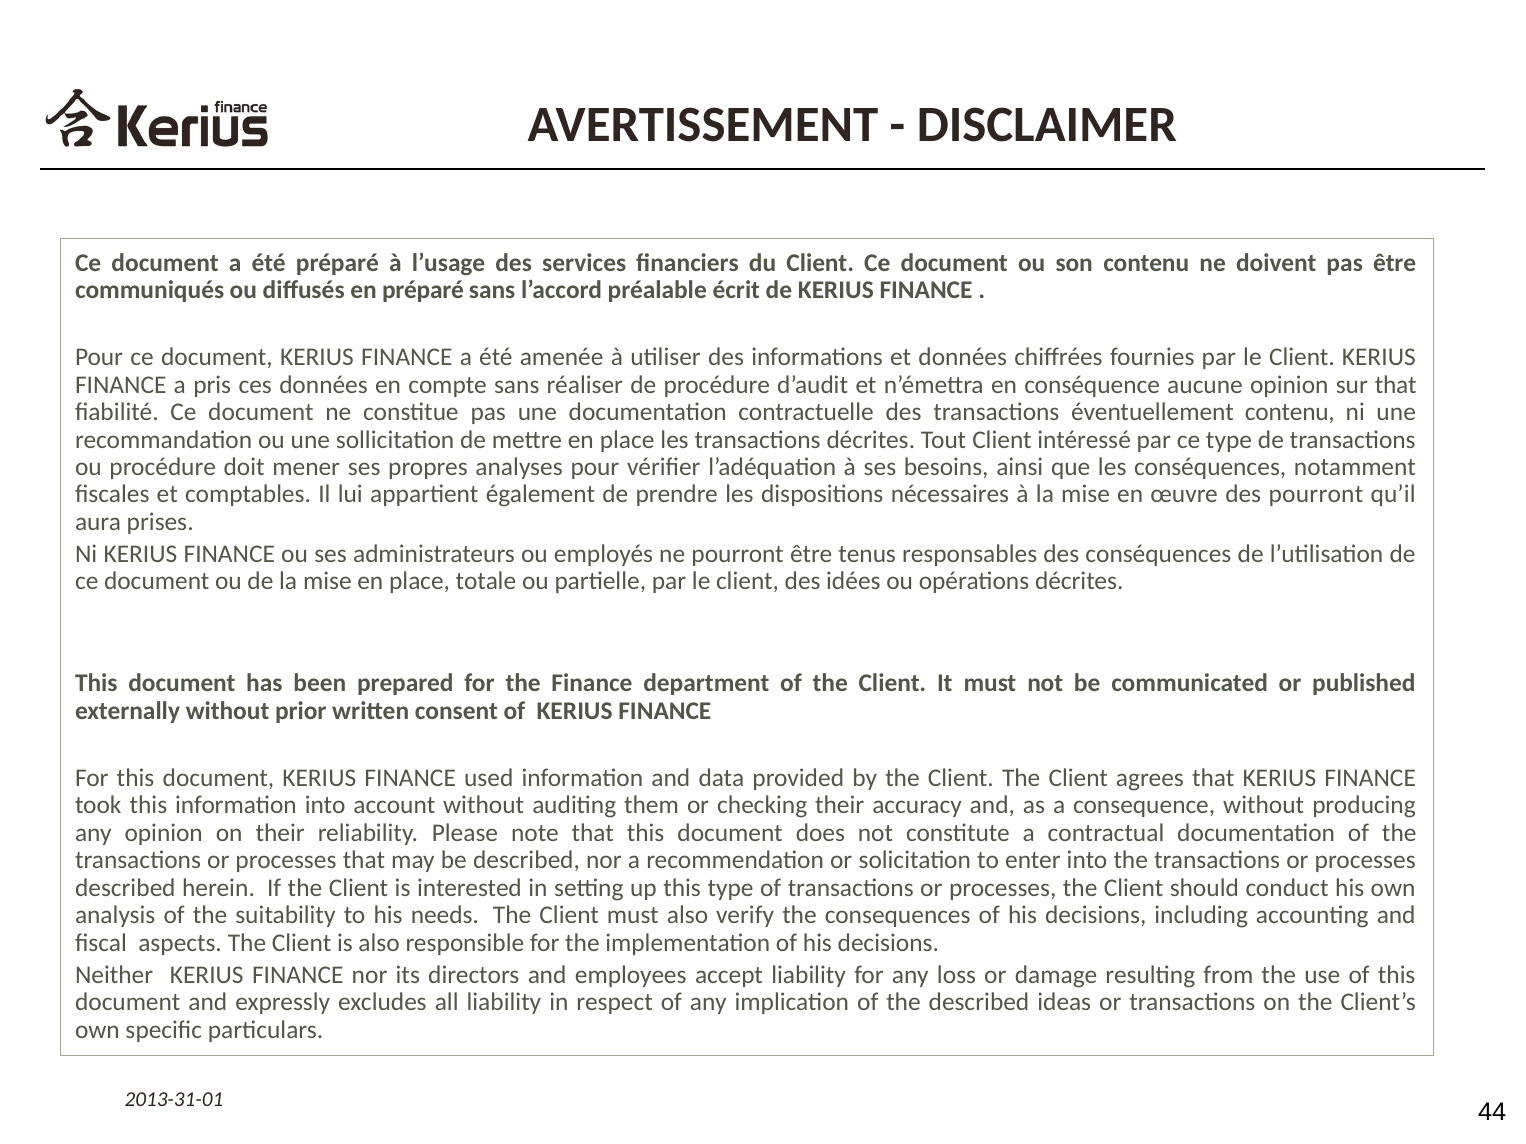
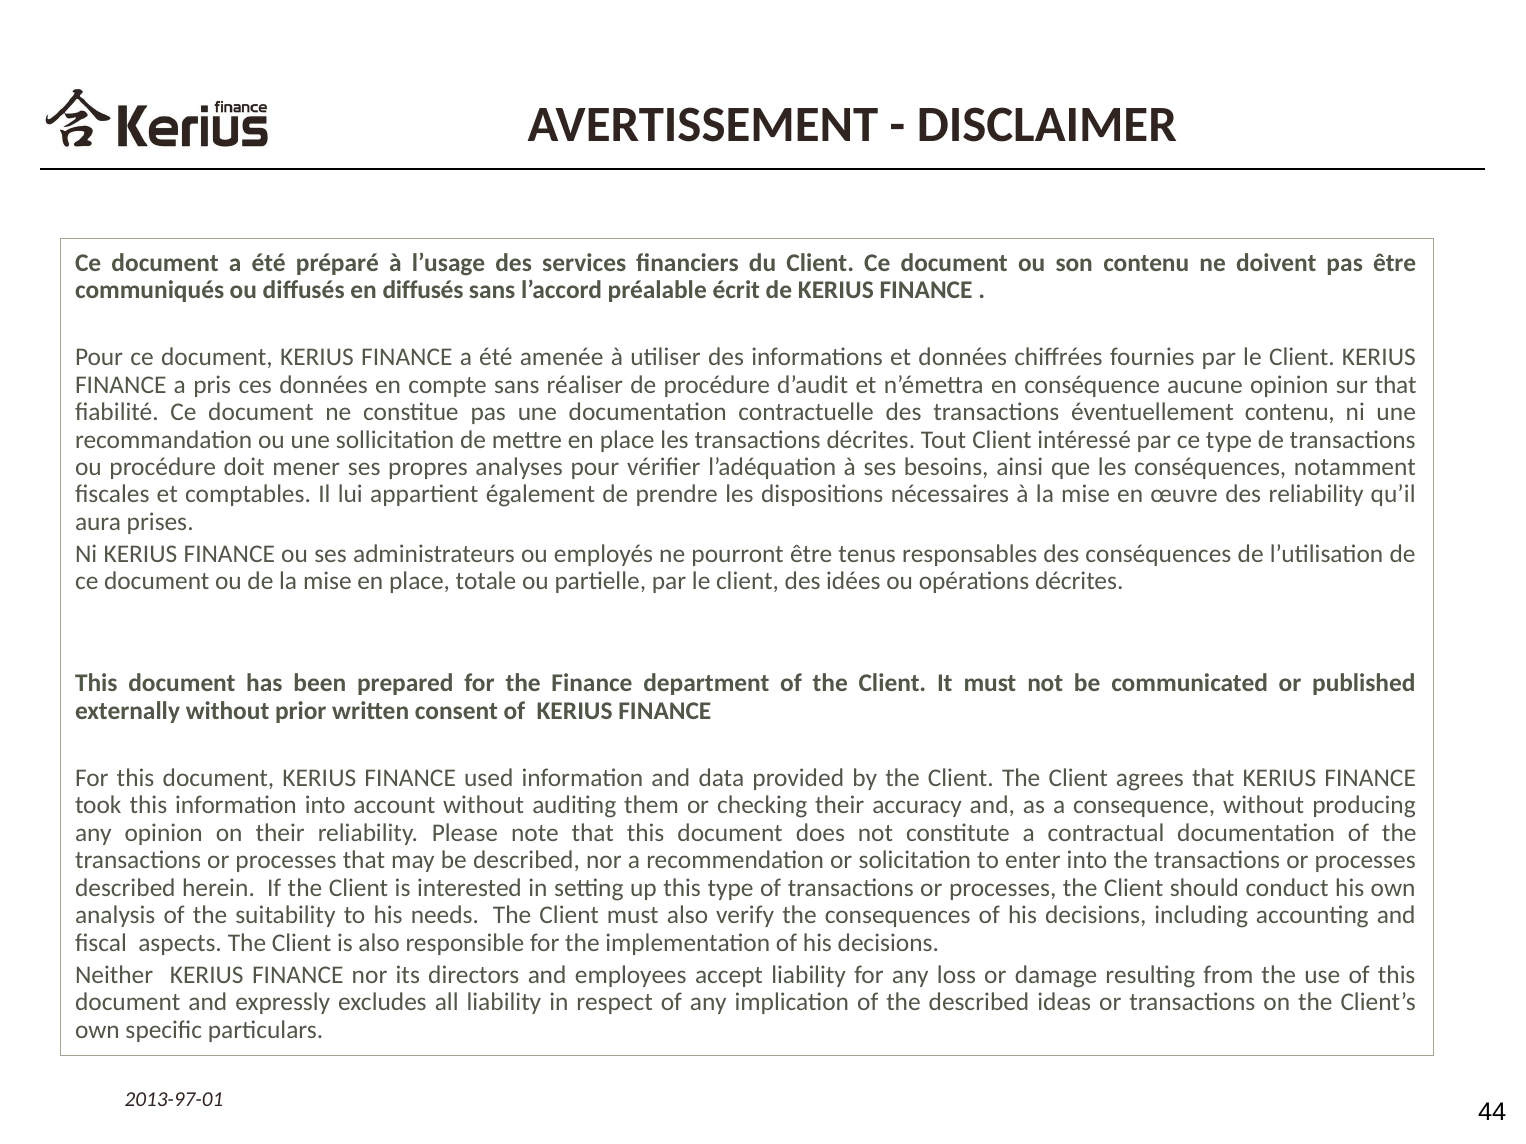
en préparé: préparé -> diffusés
des pourront: pourront -> reliability
2013-31-01: 2013-31-01 -> 2013-97-01
